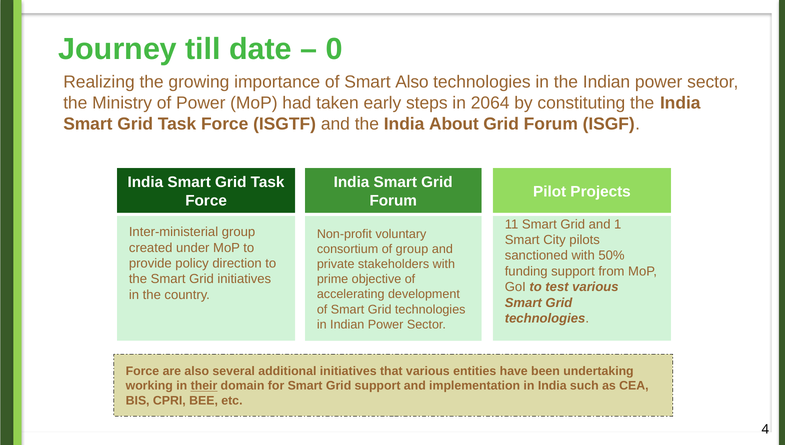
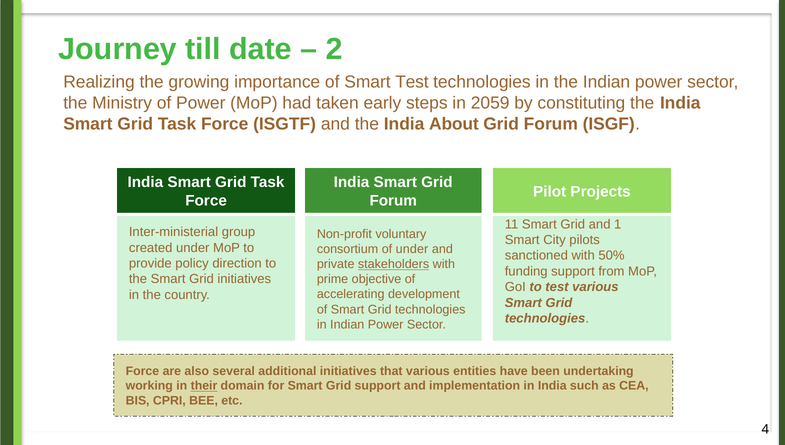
0: 0 -> 2
Smart Also: Also -> Test
2064: 2064 -> 2059
of group: group -> under
stakeholders underline: none -> present
